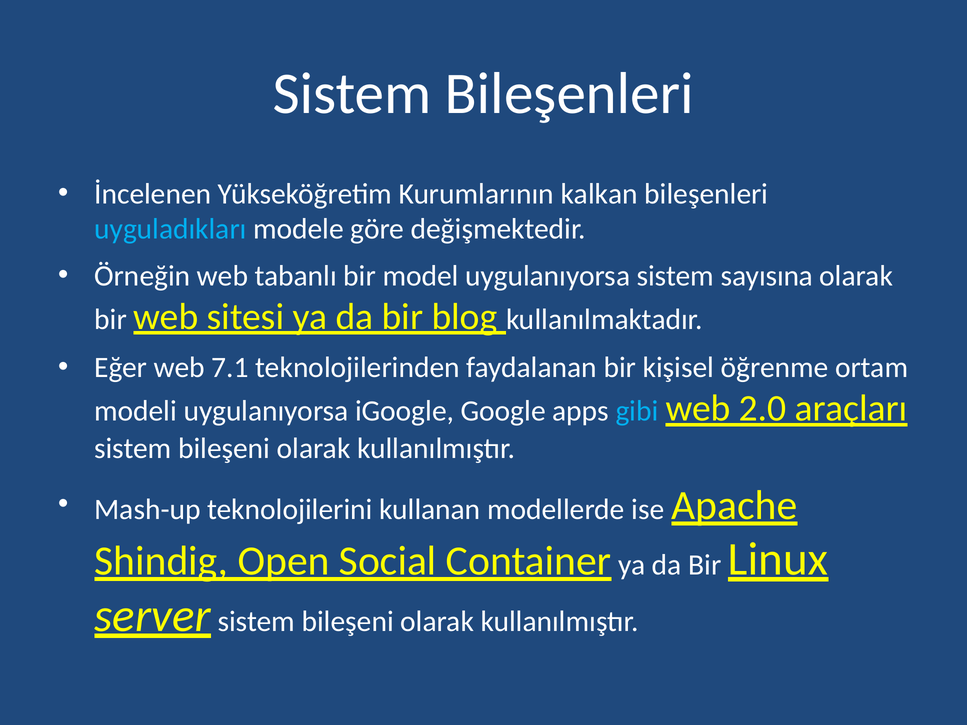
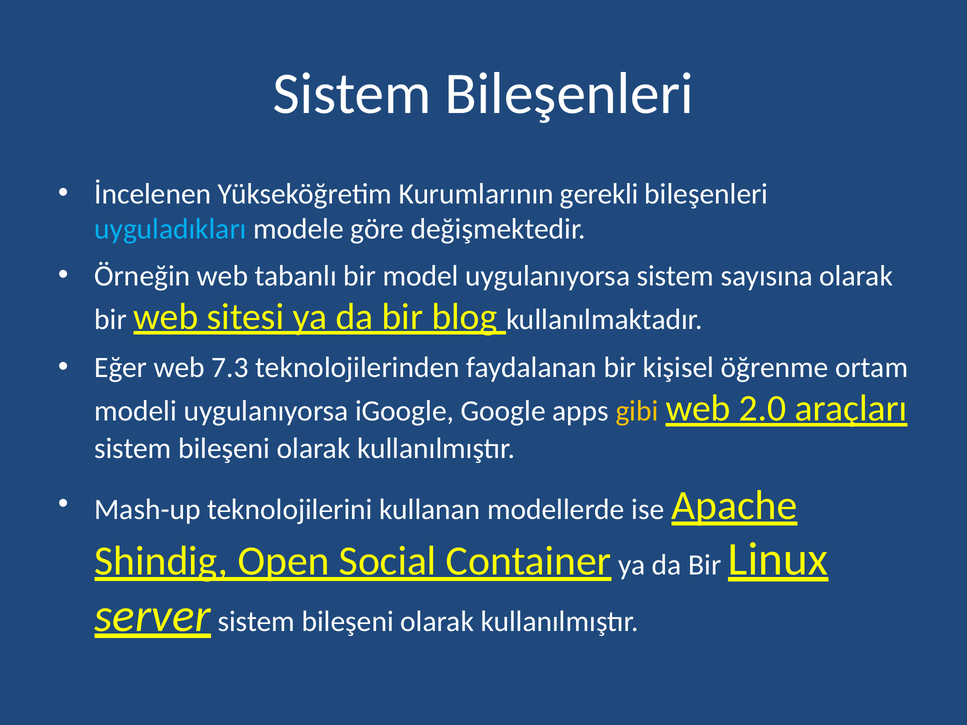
kalkan: kalkan -> gerekli
7.1: 7.1 -> 7.3
gibi colour: light blue -> yellow
